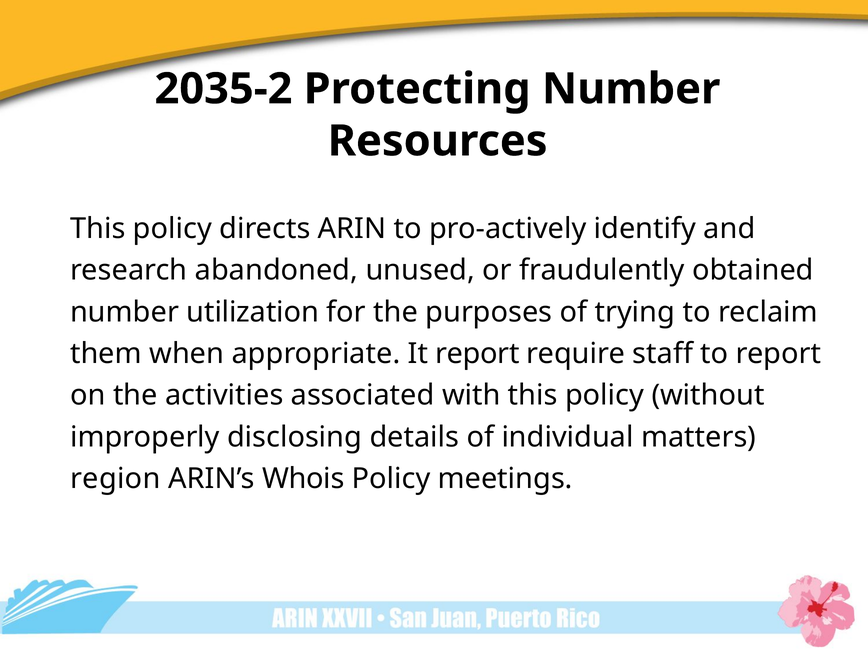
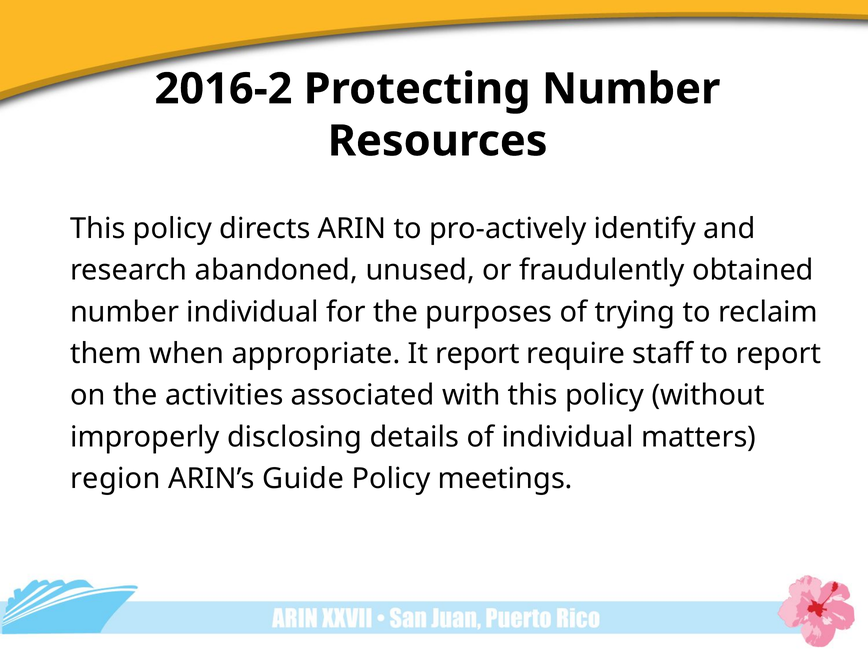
2035-2: 2035-2 -> 2016-2
number utilization: utilization -> individual
Whois: Whois -> Guide
